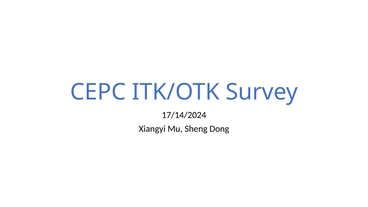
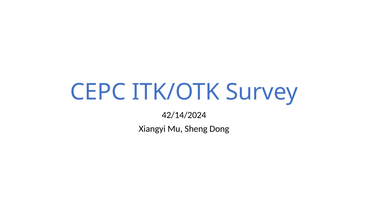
17/14/2024: 17/14/2024 -> 42/14/2024
